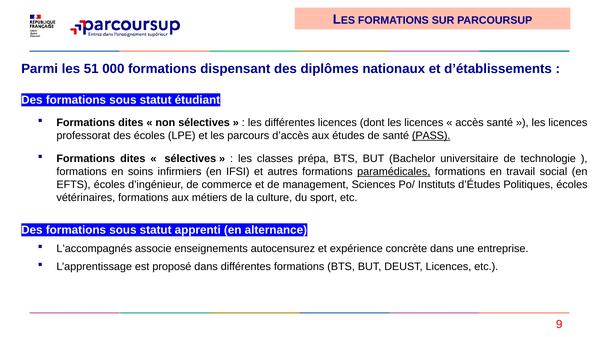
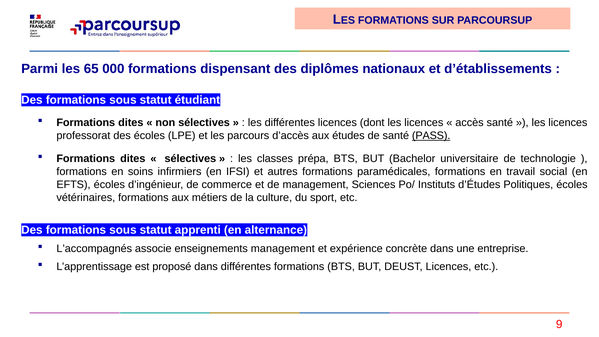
51: 51 -> 65
paramédicales underline: present -> none
enseignements autocensurez: autocensurez -> management
